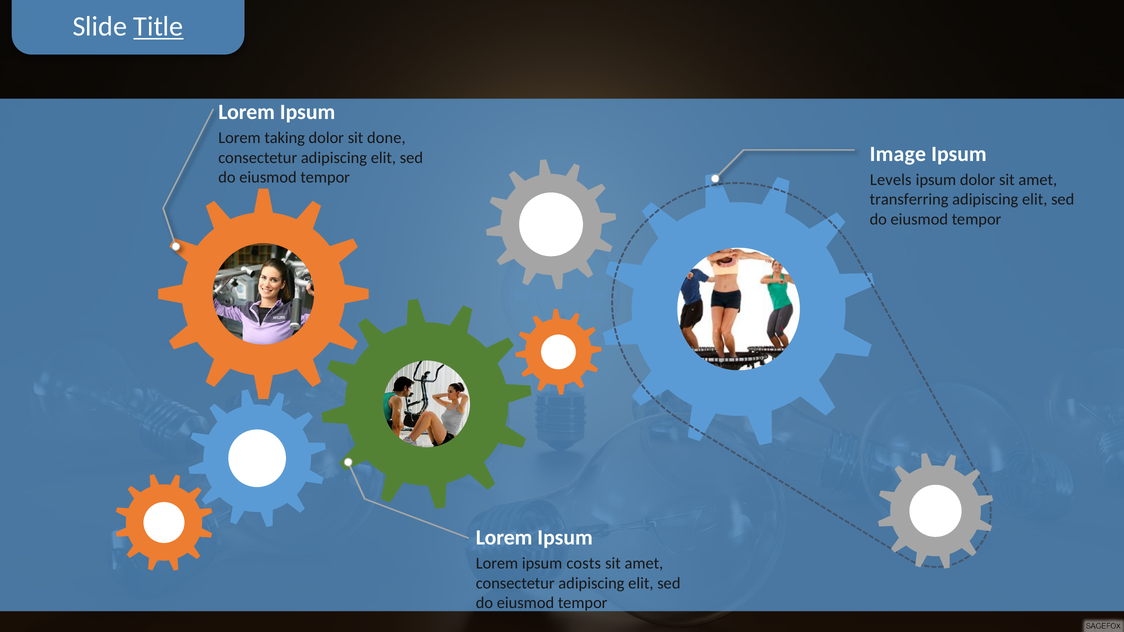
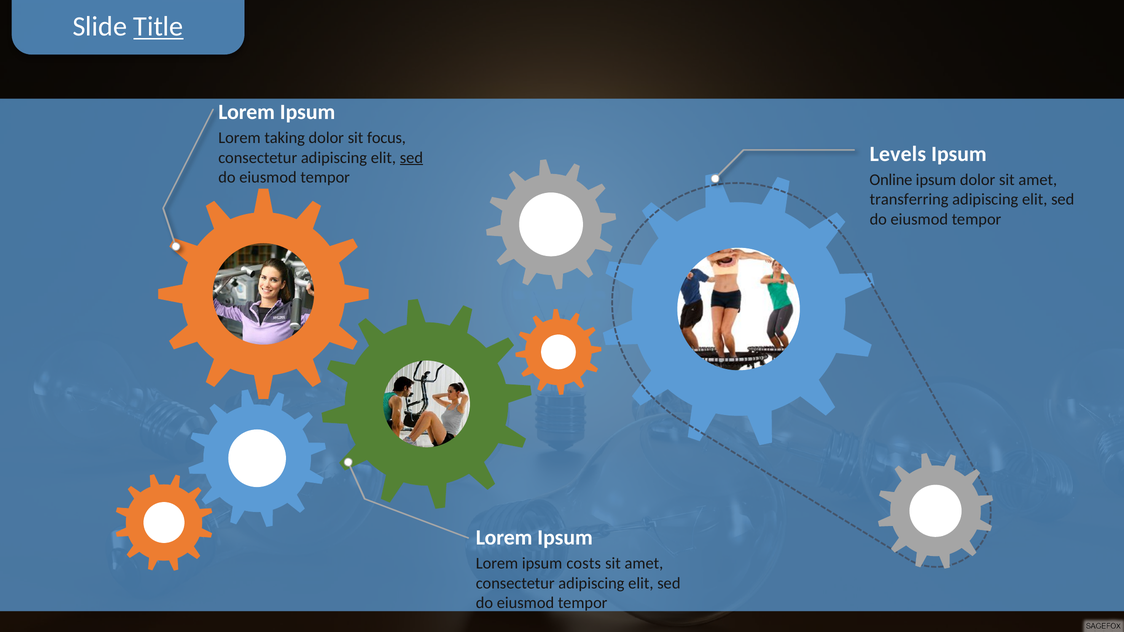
done: done -> focus
Image: Image -> Levels
sed at (411, 158) underline: none -> present
Levels: Levels -> Online
